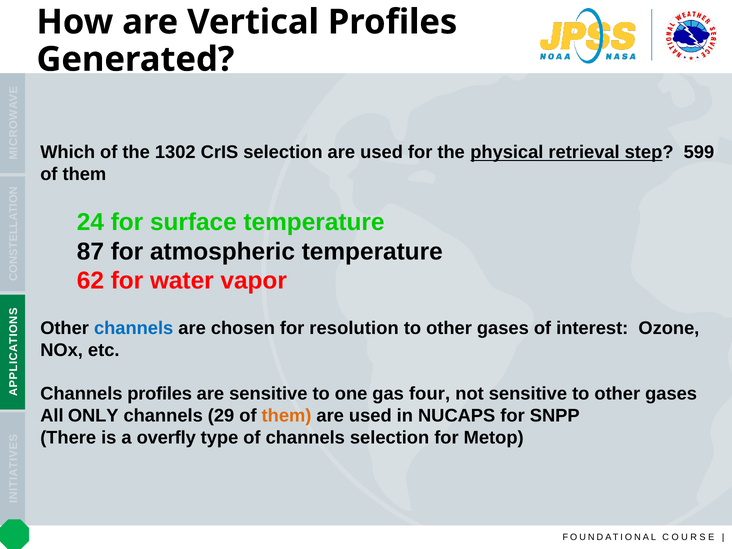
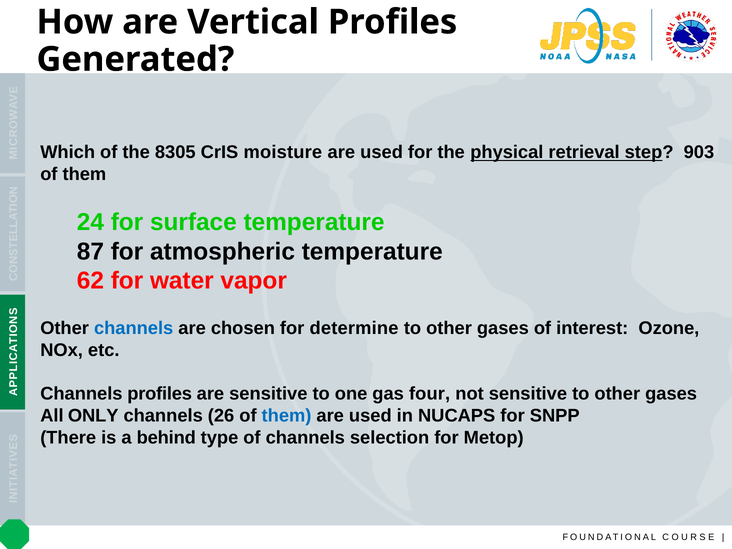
1302: 1302 -> 8305
CrIS selection: selection -> moisture
599: 599 -> 903
resolution: resolution -> determine
29: 29 -> 26
them at (287, 416) colour: orange -> blue
overfly: overfly -> behind
